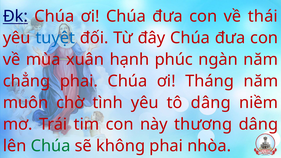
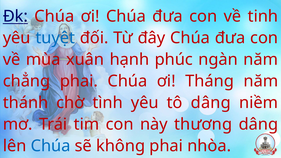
thái: thái -> tinh
muôn: muôn -> thánh
Chúa at (51, 146) colour: green -> blue
